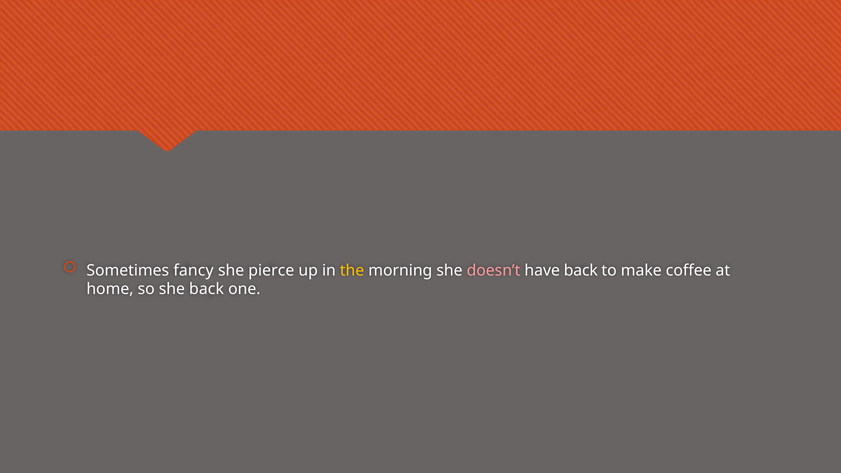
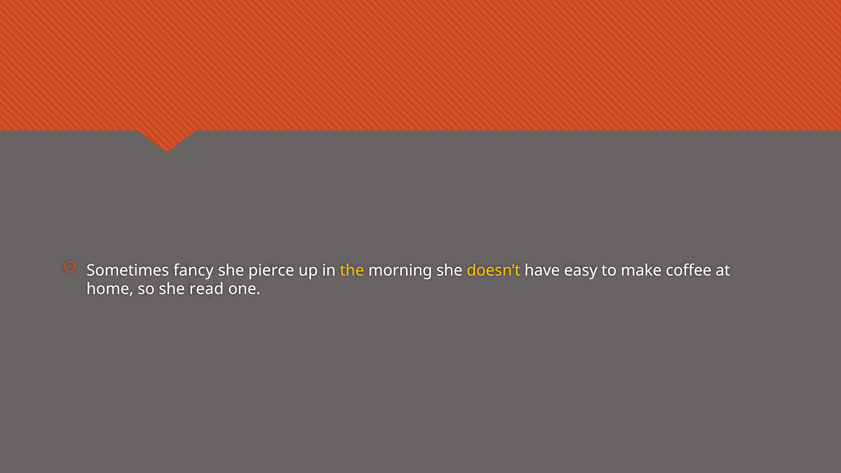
doesn’t colour: pink -> yellow
have back: back -> easy
she back: back -> read
